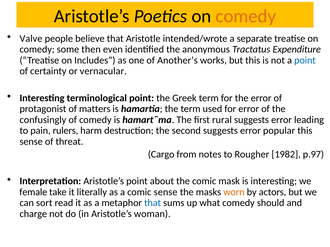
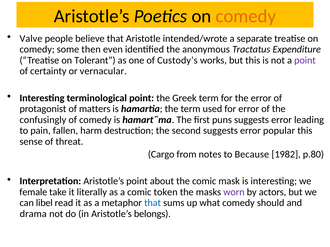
Includes: Includes -> Tolerant
Another’s: Another’s -> Custody’s
point at (305, 60) colour: blue -> purple
rural: rural -> puns
rulers: rulers -> fallen
Rougher: Rougher -> Because
p.97: p.97 -> p.80
comic sense: sense -> token
worn colour: orange -> purple
sort: sort -> libel
charge: charge -> drama
woman: woman -> belongs
